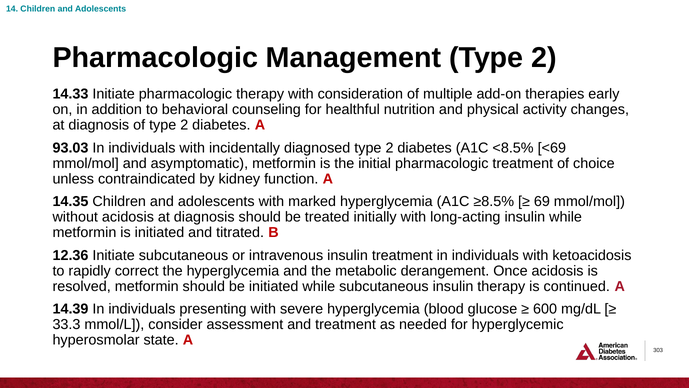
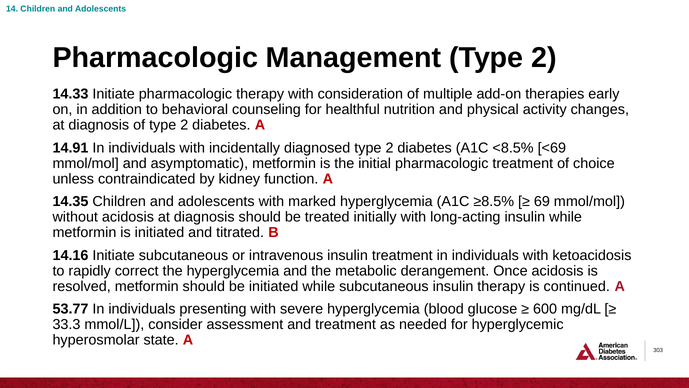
93.03: 93.03 -> 14.91
12.36: 12.36 -> 14.16
14.39: 14.39 -> 53.77
